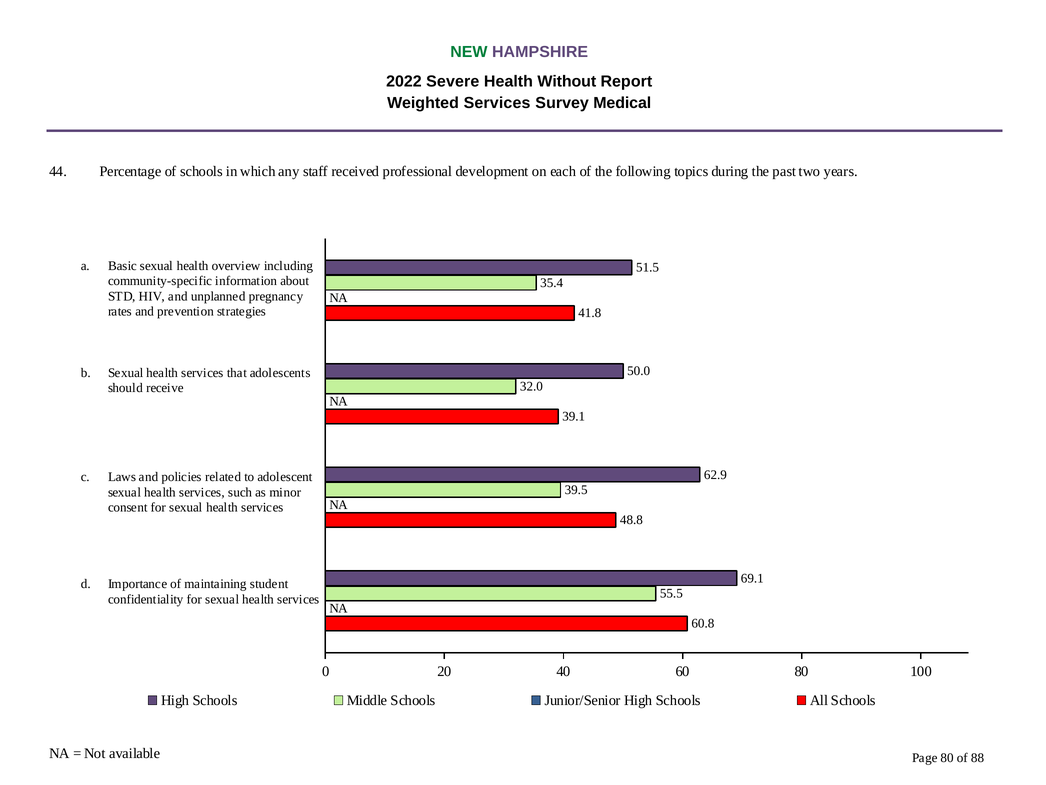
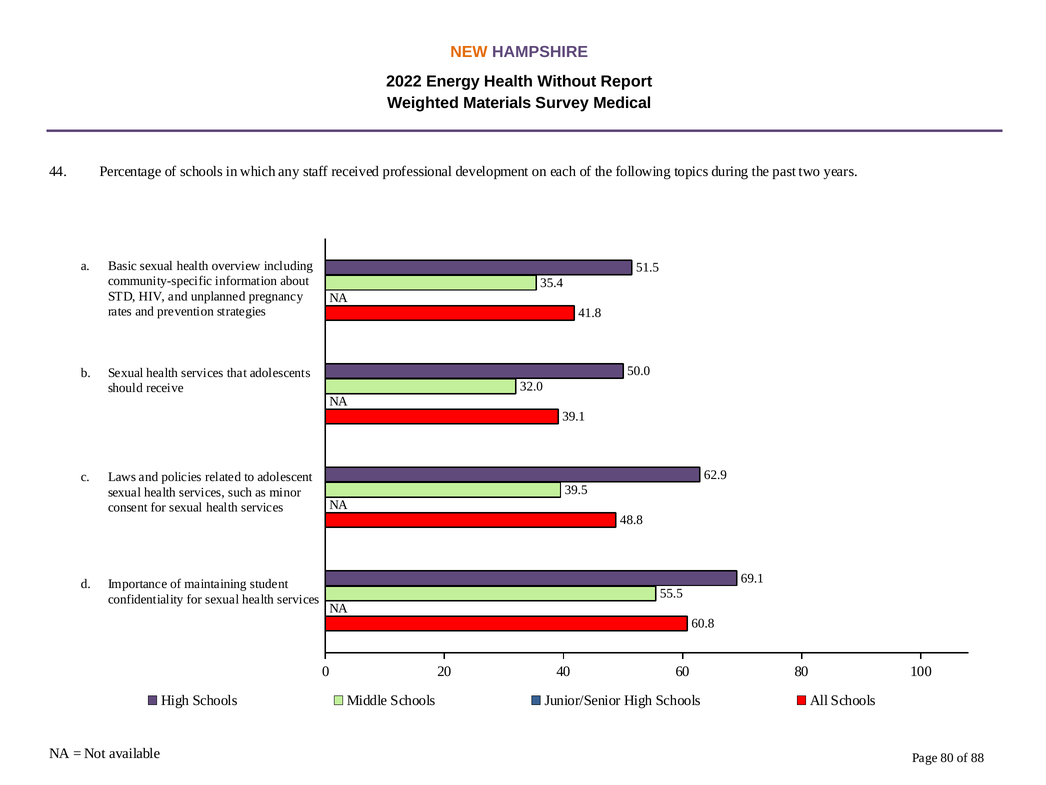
NEW colour: green -> orange
Severe: Severe -> Energy
Weighted Services: Services -> Materials
